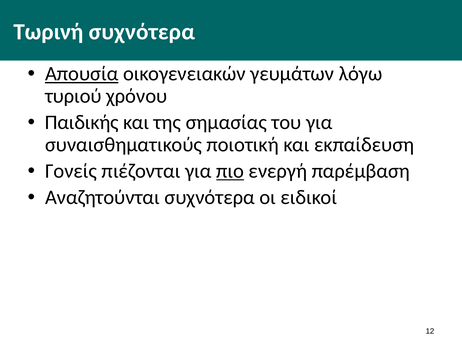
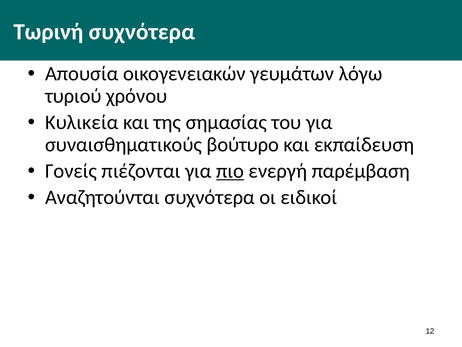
Απουσία underline: present -> none
Παιδικής: Παιδικής -> Κυλικεία
ποιοτική: ποιοτική -> βούτυρο
